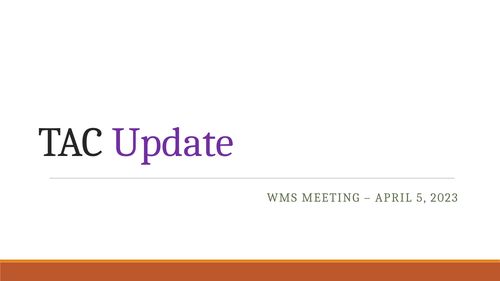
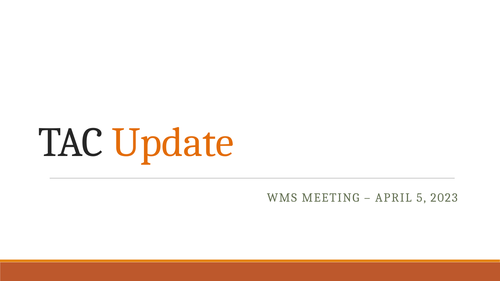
Update colour: purple -> orange
